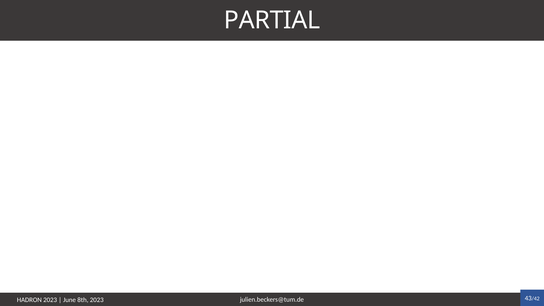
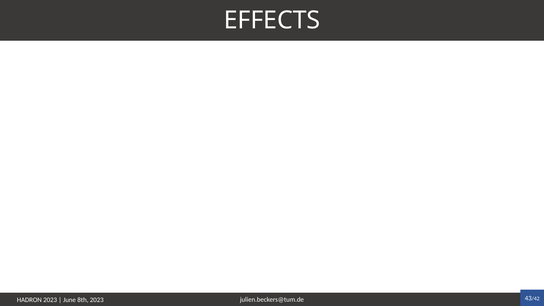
PARTIAL: PARTIAL -> EFFECTS
